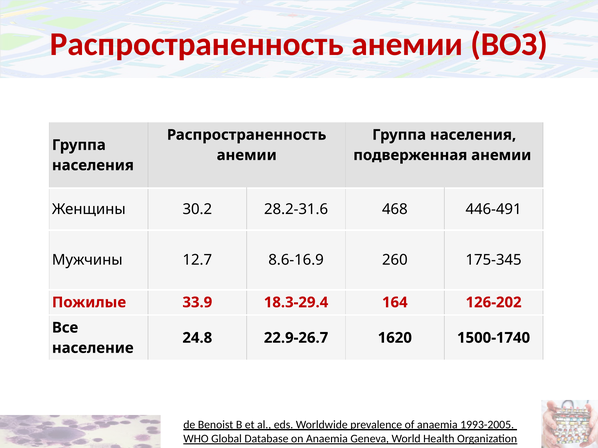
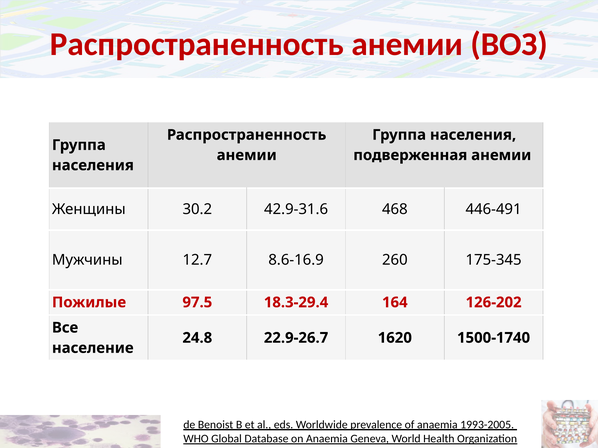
28.2-31.6: 28.2-31.6 -> 42.9-31.6
33.9: 33.9 -> 97.5
